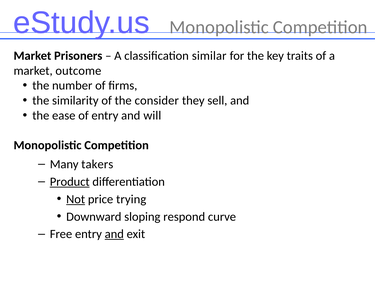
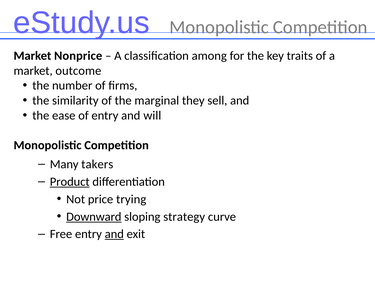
Prisoners: Prisoners -> Nonprice
similar: similar -> among
consider: consider -> marginal
Not underline: present -> none
Downward underline: none -> present
respond: respond -> strategy
